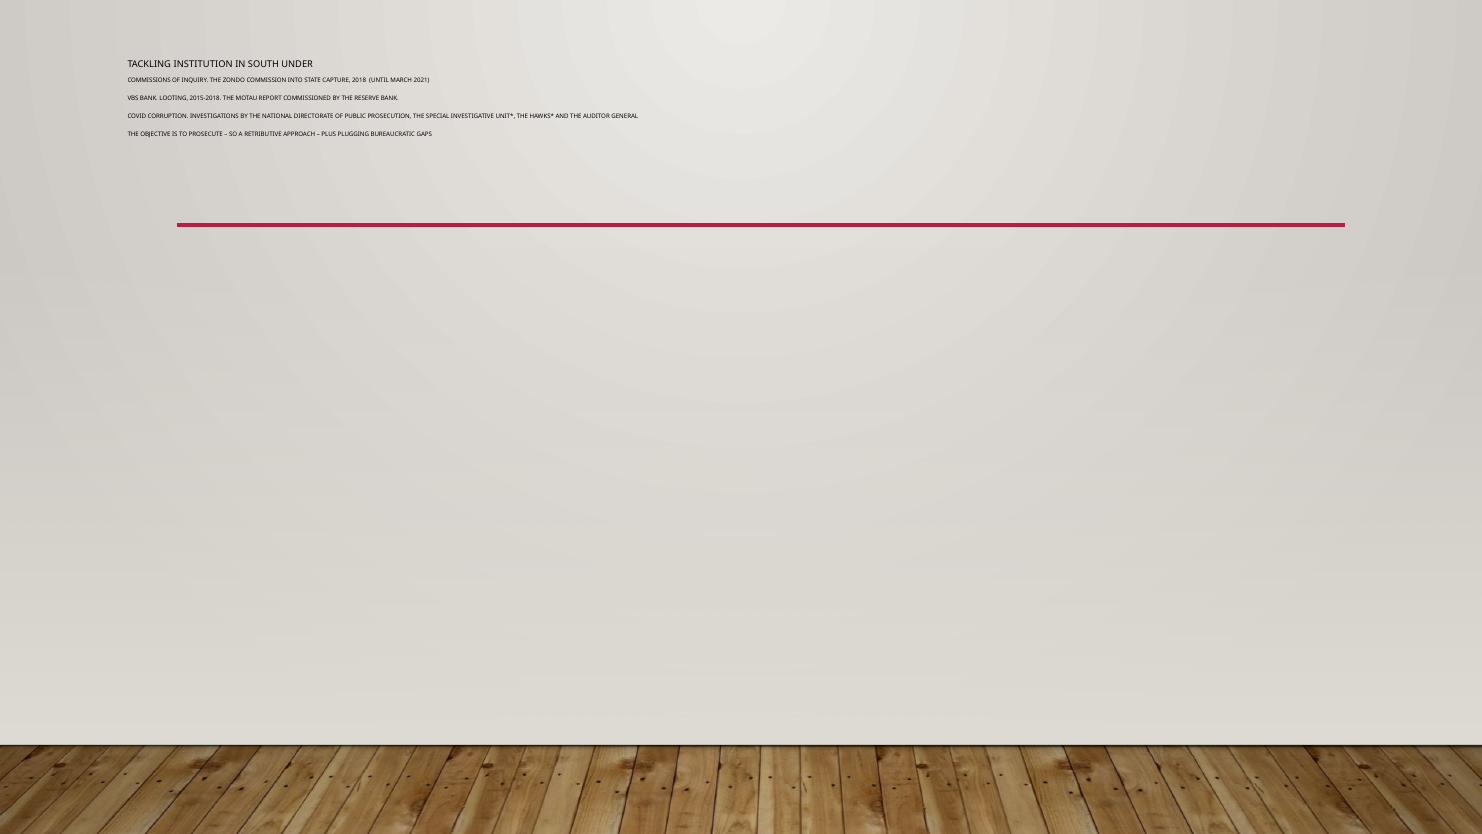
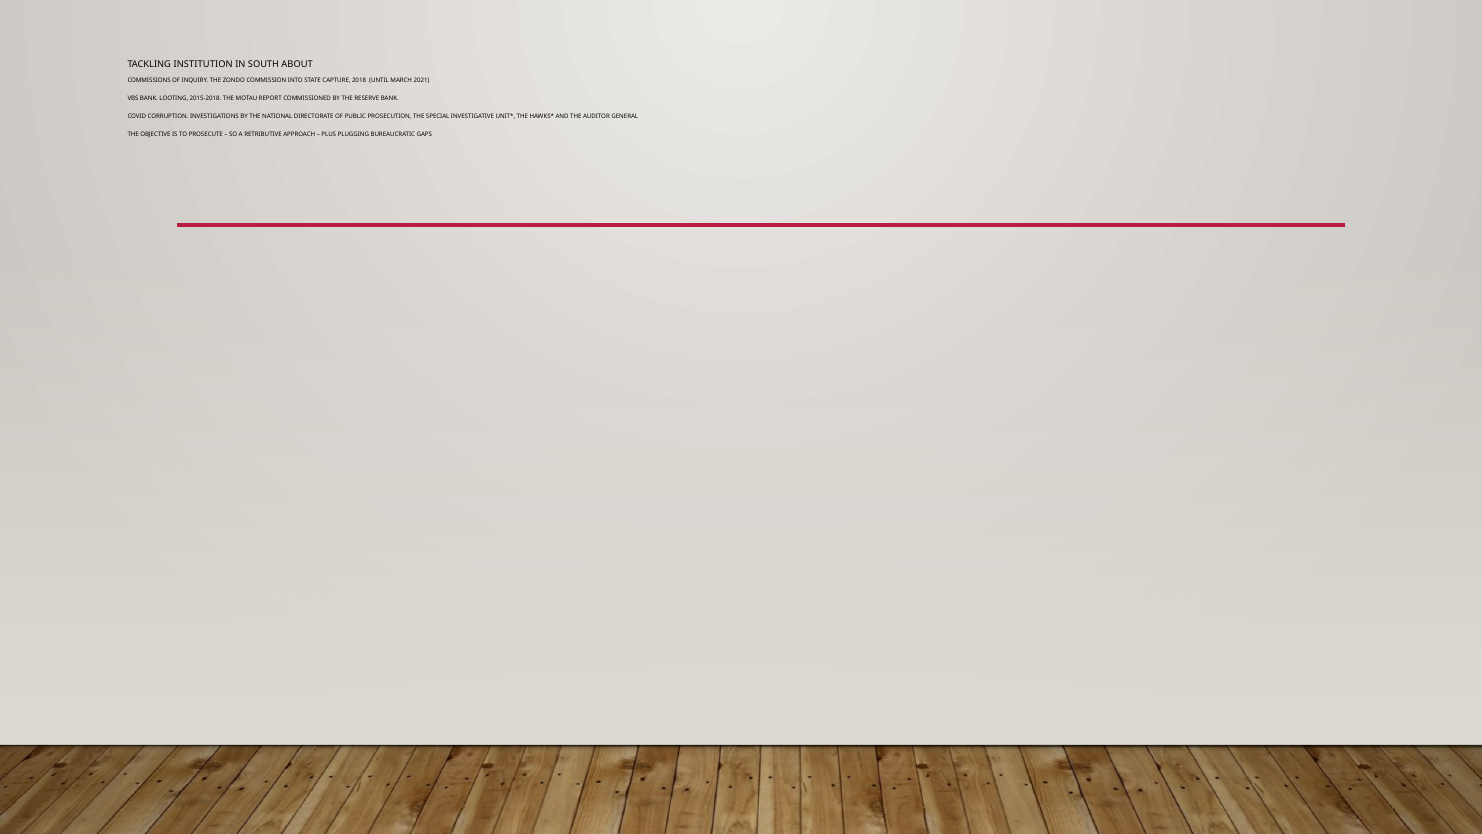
UNDER: UNDER -> ABOUT
